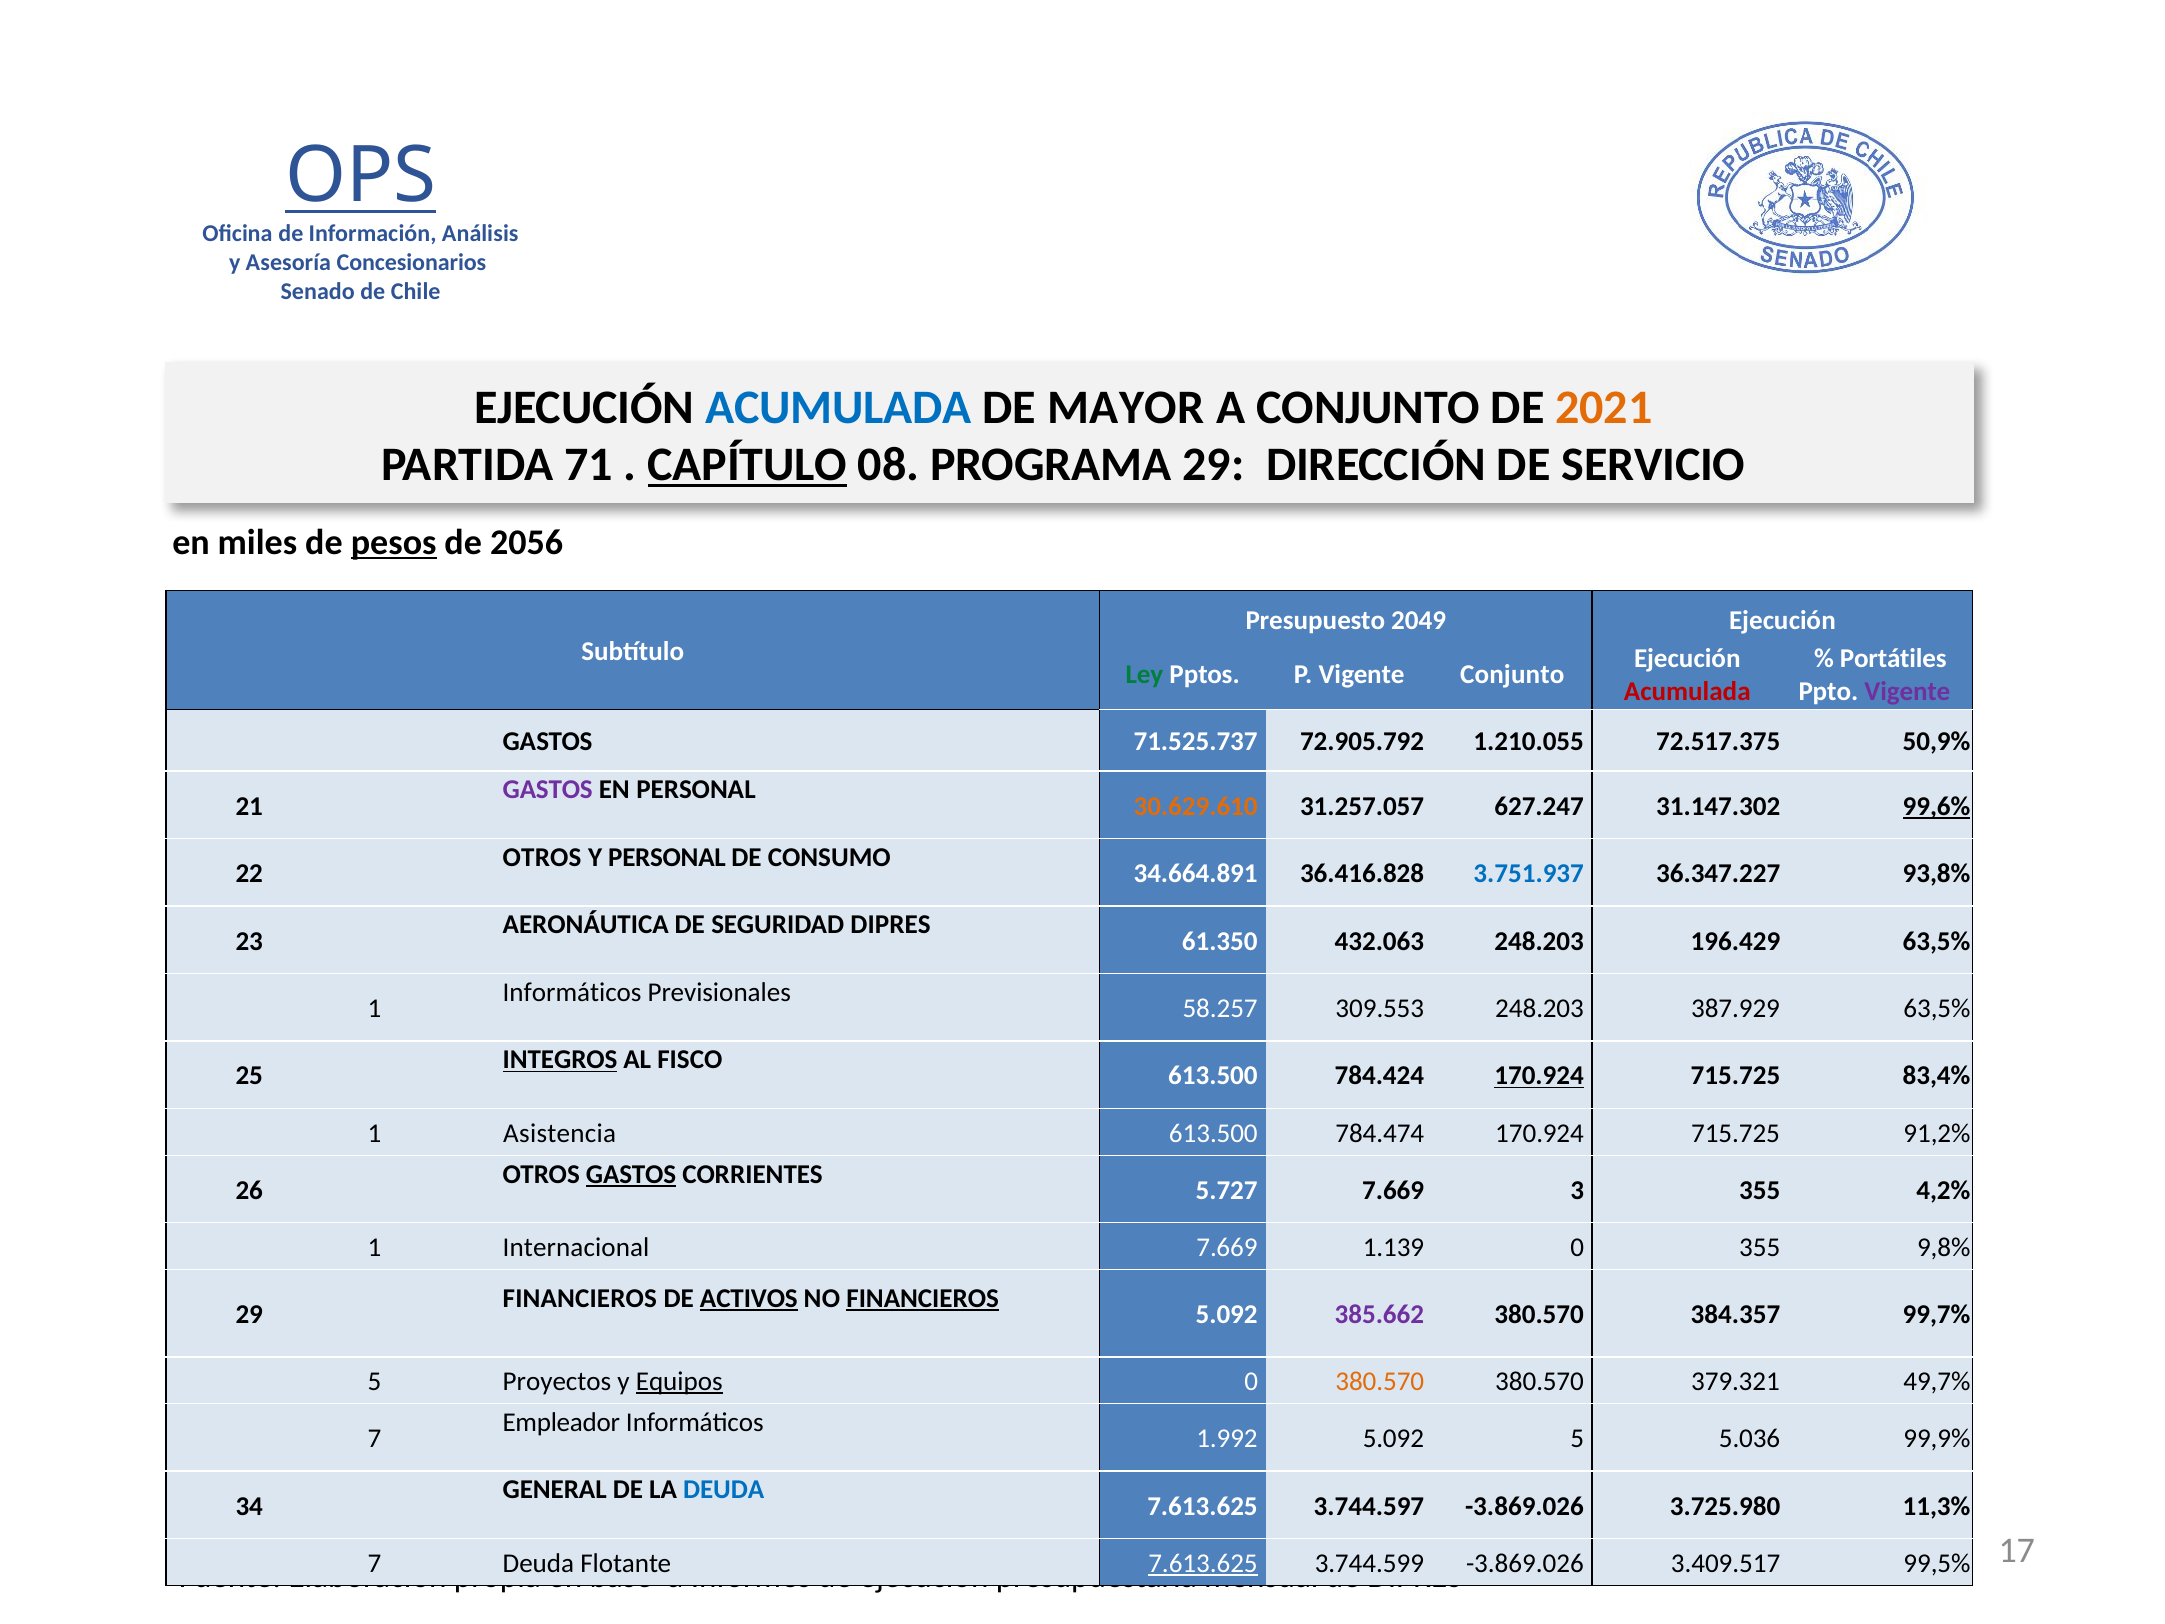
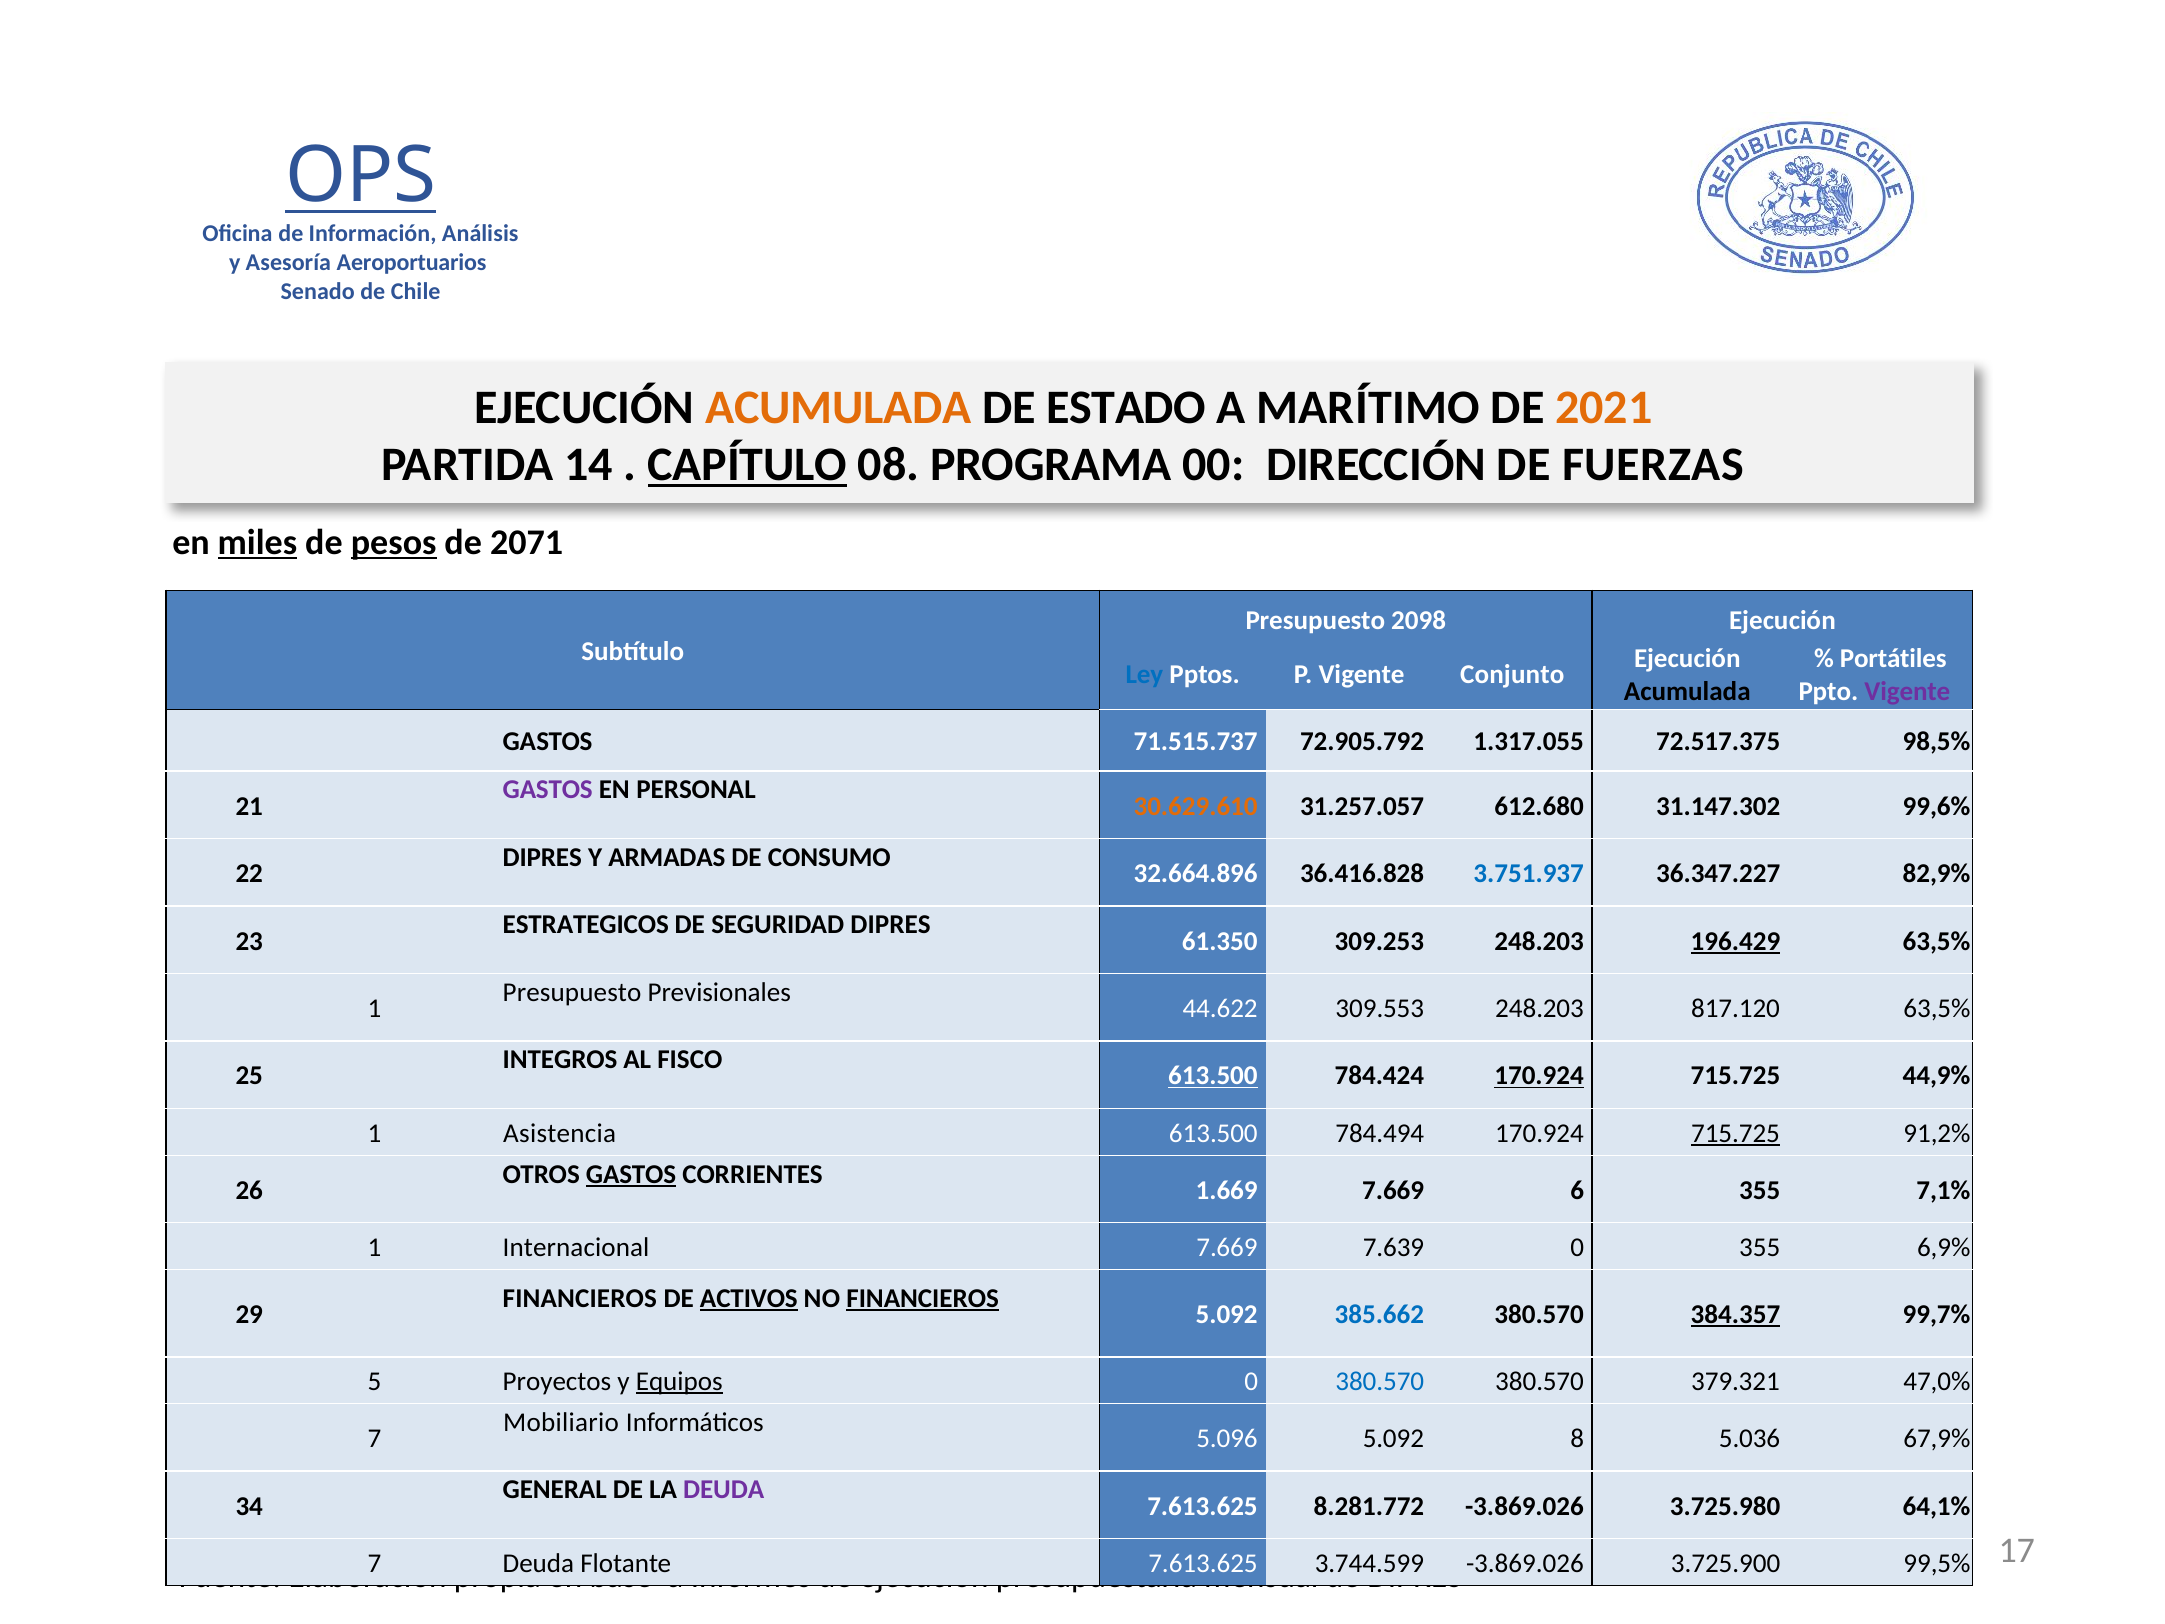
Concesionarios: Concesionarios -> Aeroportuarios
ACUMULADA at (838, 407) colour: blue -> orange
MAYOR: MAYOR -> ESTADO
A CONJUNTO: CONJUNTO -> MARÍTIMO
71: 71 -> 14
PROGRAMA 29: 29 -> 00
SERVICIO: SERVICIO -> FUERZAS
miles underline: none -> present
2056: 2056 -> 2071
2049: 2049 -> 2098
Ley colour: green -> blue
Acumulada at (1687, 691) colour: red -> black
71.525.737: 71.525.737 -> 71.515.737
1.210.055: 1.210.055 -> 1.317.055
50,9%: 50,9% -> 98,5%
627.247: 627.247 -> 612.680
99,6% underline: present -> none
OTROS at (542, 857): OTROS -> DIPRES
Y PERSONAL: PERSONAL -> ARMADAS
34.664.891: 34.664.891 -> 32.664.896
93,8%: 93,8% -> 82,9%
AERONÁUTICA: AERONÁUTICA -> ESTRATEGICOS
432.063: 432.063 -> 309.253
196.429 underline: none -> present
Informáticos at (572, 992): Informáticos -> Presupuesto
58.257: 58.257 -> 44.622
387.929: 387.929 -> 817.120
INTEGROS underline: present -> none
613.500 at (1213, 1076) underline: none -> present
83,4%: 83,4% -> 44,9%
784.474: 784.474 -> 784.494
715.725 at (1735, 1133) underline: none -> present
5.727: 5.727 -> 1.669
3: 3 -> 6
4,2%: 4,2% -> 7,1%
1.139: 1.139 -> 7.639
9,8%: 9,8% -> 6,9%
385.662 colour: purple -> blue
384.357 underline: none -> present
380.570 at (1380, 1381) colour: orange -> blue
49,7%: 49,7% -> 47,0%
Empleador: Empleador -> Mobiliario
1.992: 1.992 -> 5.096
5.092 5: 5 -> 8
99,9%: 99,9% -> 67,9%
DEUDA at (724, 1490) colour: blue -> purple
3.744.597: 3.744.597 -> 8.281.772
11,3%: 11,3% -> 64,1%
7.613.625 at (1203, 1563) underline: present -> none
3.409.517: 3.409.517 -> 3.725.900
